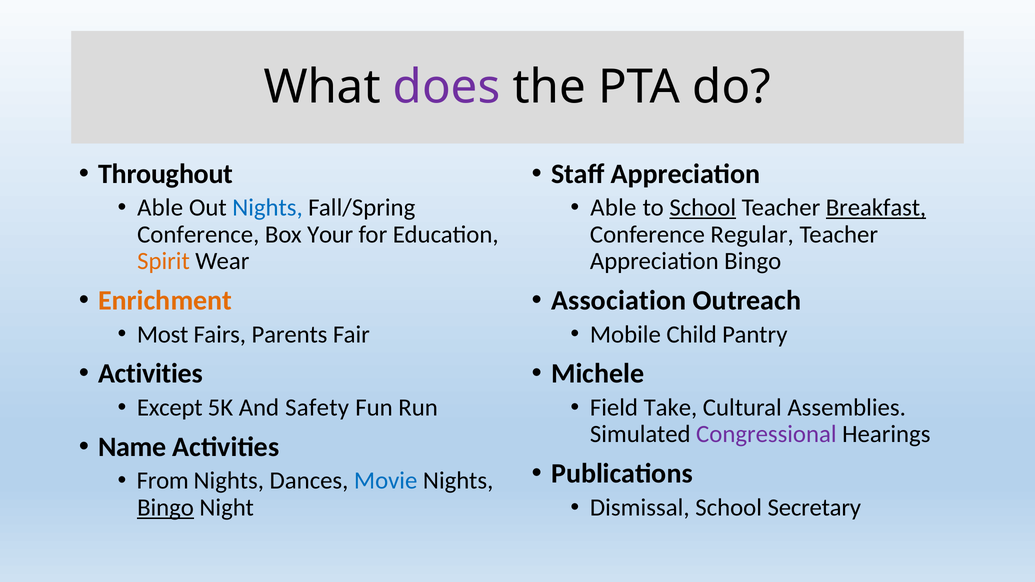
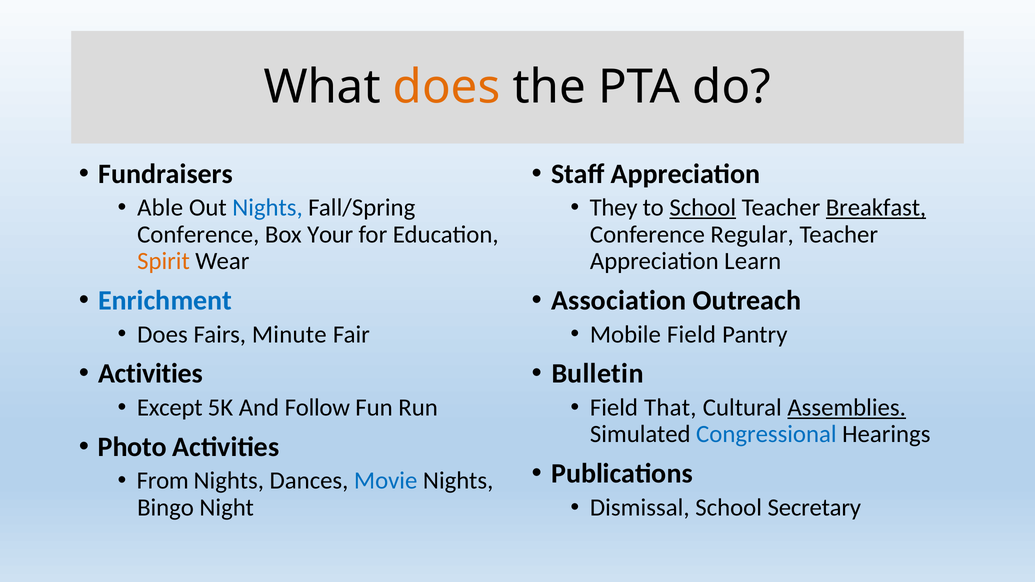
does at (447, 87) colour: purple -> orange
Throughout: Throughout -> Fundraisers
Able at (613, 208): Able -> They
Appreciation Bingo: Bingo -> Learn
Enrichment colour: orange -> blue
Most at (163, 334): Most -> Does
Parents: Parents -> Minute
Mobile Child: Child -> Field
Michele: Michele -> Bulletin
Safety: Safety -> Follow
Take: Take -> That
Assemblies underline: none -> present
Congressional colour: purple -> blue
Name: Name -> Photo
Bingo at (165, 508) underline: present -> none
